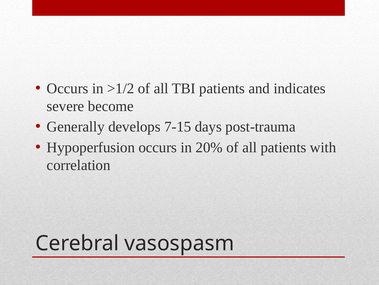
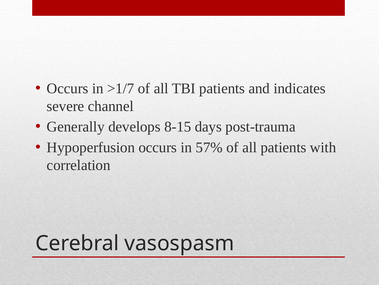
>1/2: >1/2 -> >1/7
become: become -> channel
7-15: 7-15 -> 8-15
20%: 20% -> 57%
